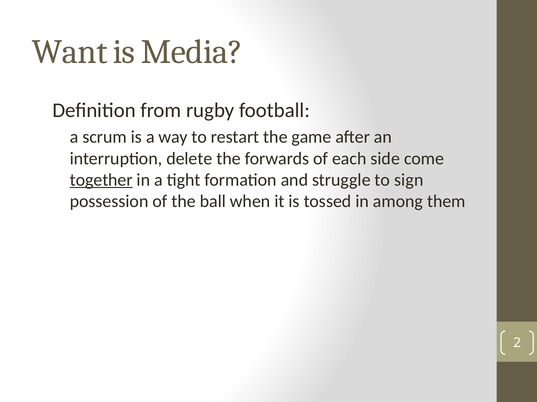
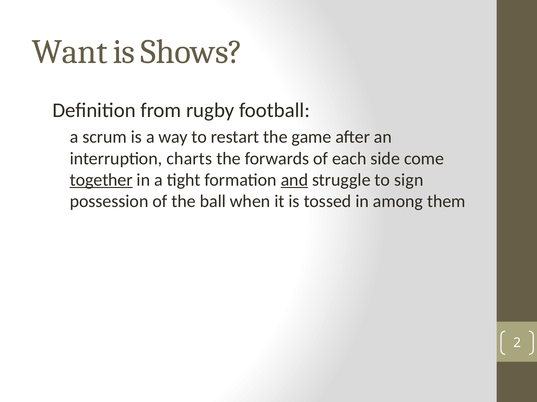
Media: Media -> Shows
delete: delete -> charts
and underline: none -> present
